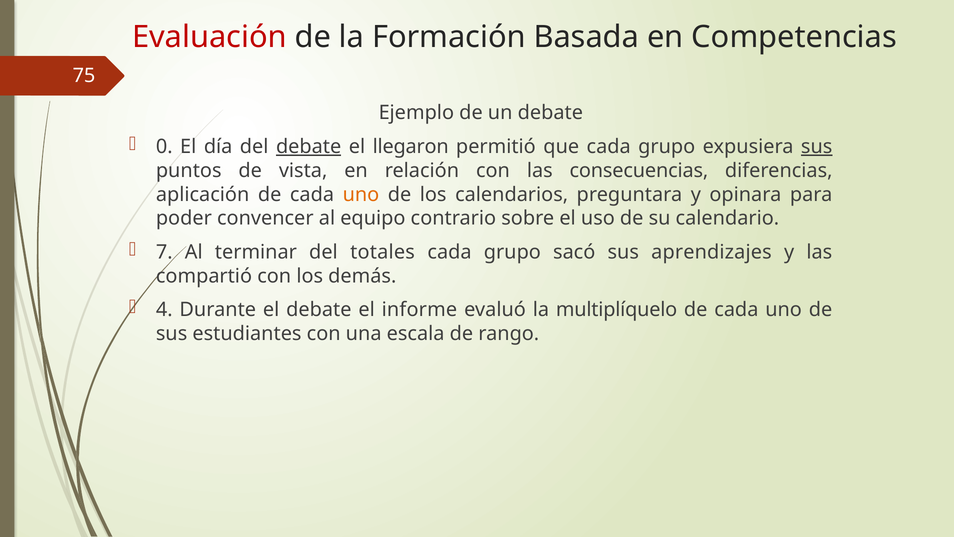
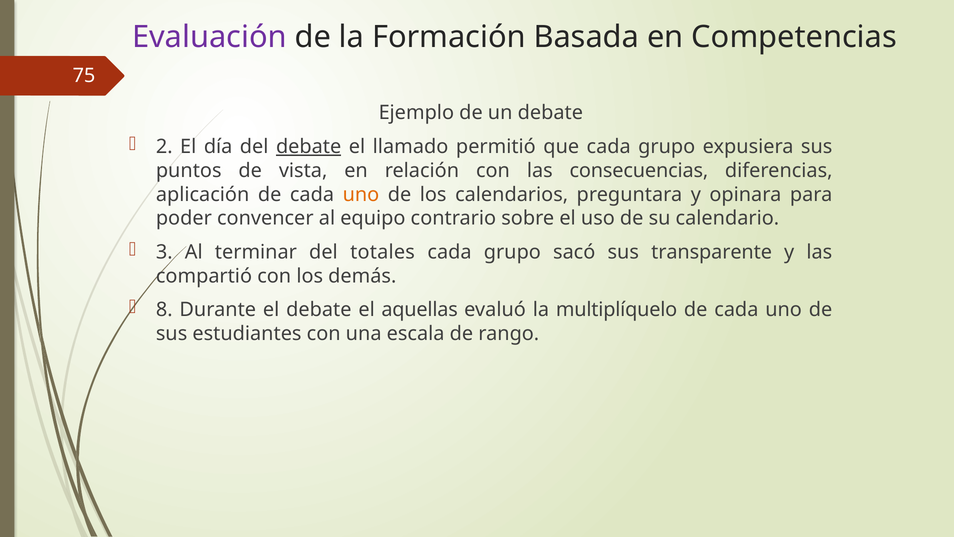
Evaluación colour: red -> purple
0: 0 -> 2
llegaron: llegaron -> llamado
sus at (817, 147) underline: present -> none
7: 7 -> 3
aprendizajes: aprendizajes -> transparente
4: 4 -> 8
informe: informe -> aquellas
